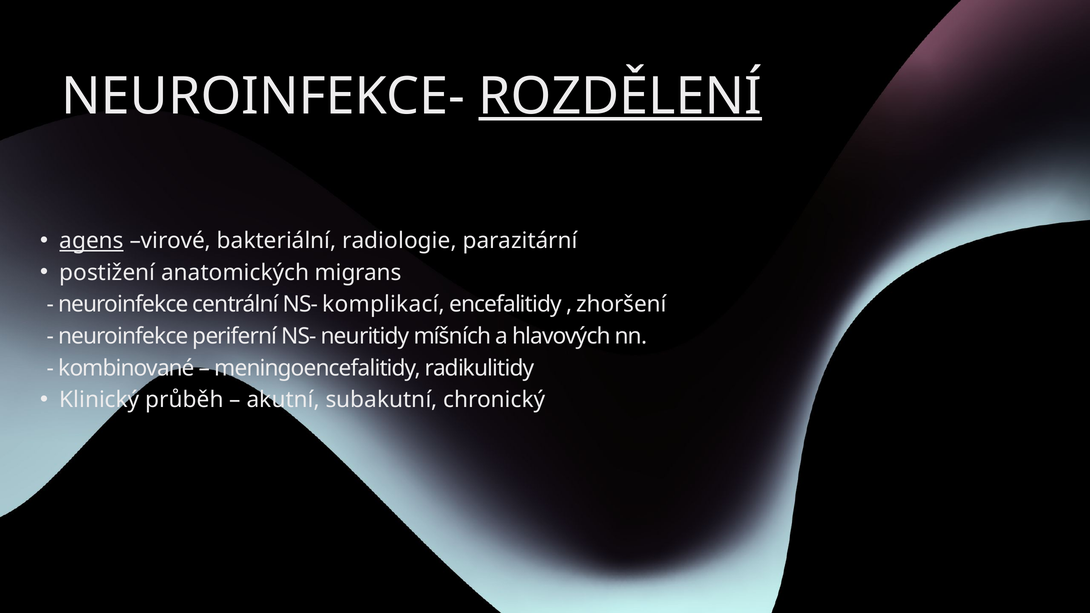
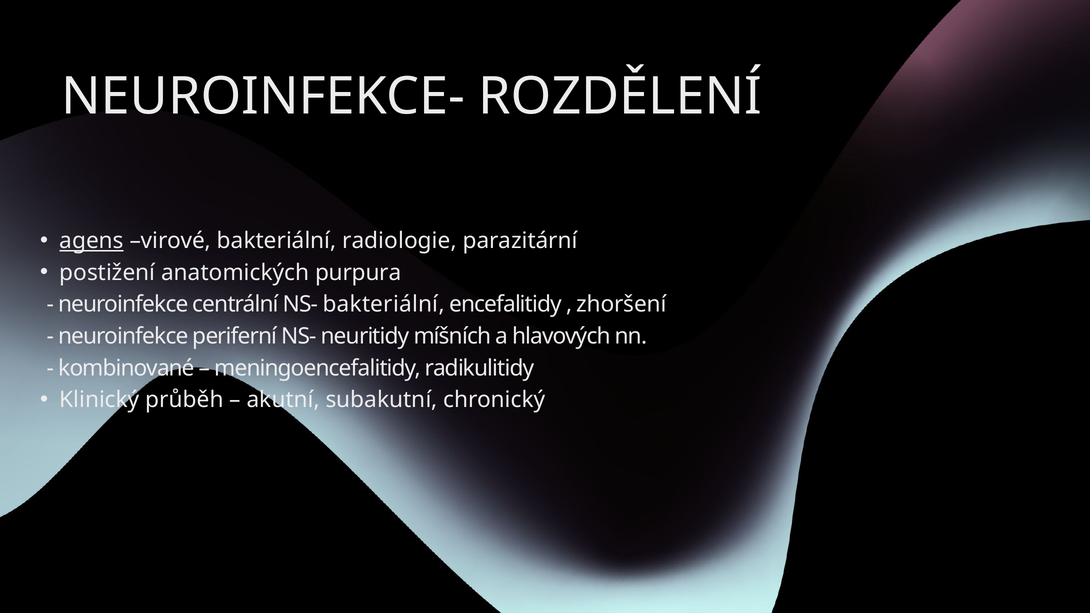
ROZDĚLENÍ underline: present -> none
migrans: migrans -> purpura
NS- komplikací: komplikací -> bakteriální
